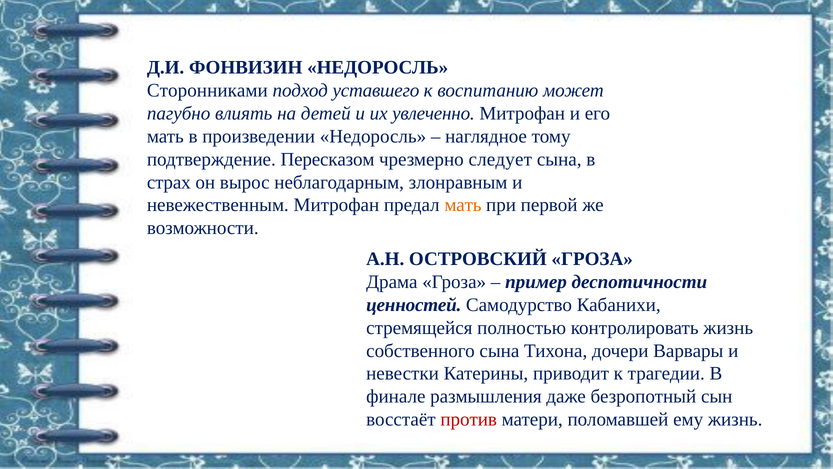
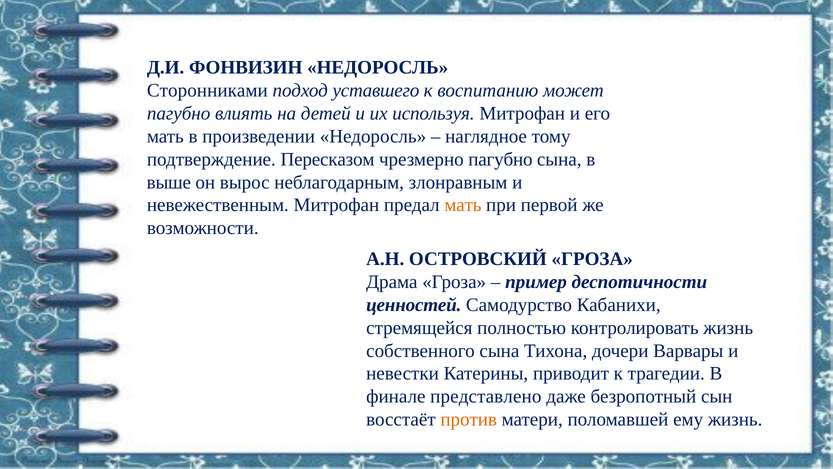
увлеченно: увлеченно -> используя
чрезмерно следует: следует -> пагубно
страх: страх -> выше
размышления: размышления -> представлено
против colour: red -> orange
